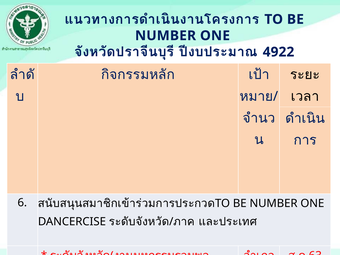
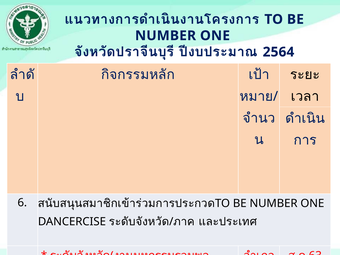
4922: 4922 -> 2564
